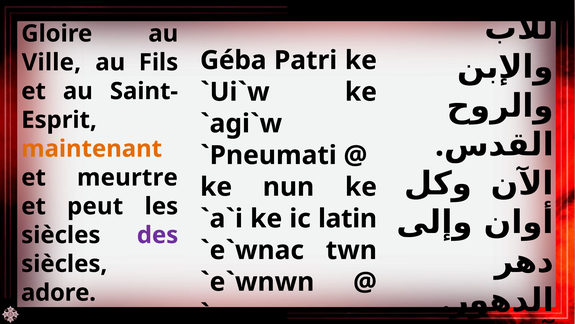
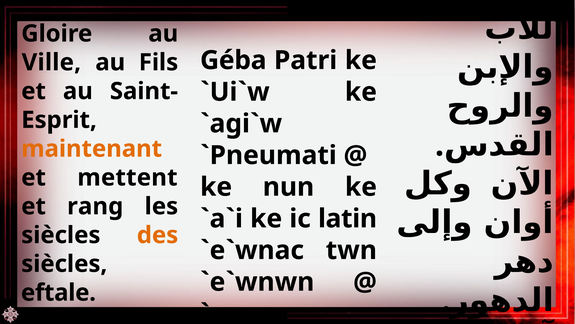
meurtre: meurtre -> mettent
peut: peut -> rang
des colour: purple -> orange
adore: adore -> eftale
